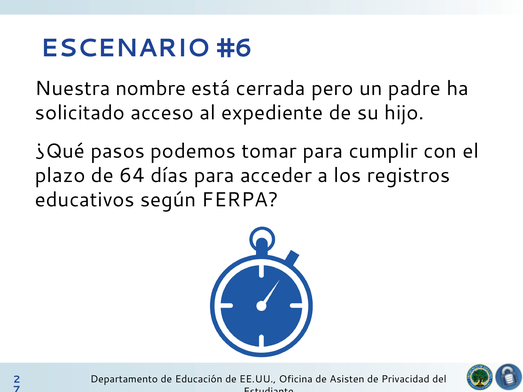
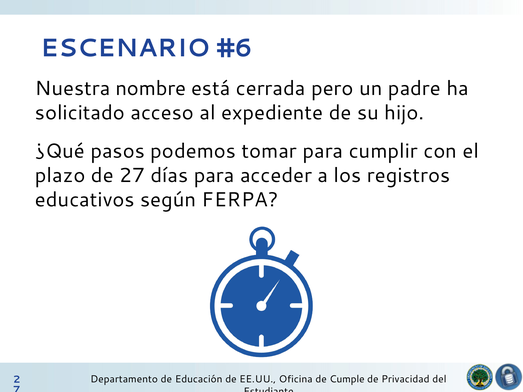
64: 64 -> 27
Asisten: Asisten -> Cumple
